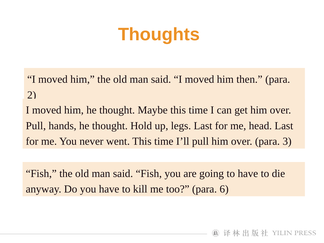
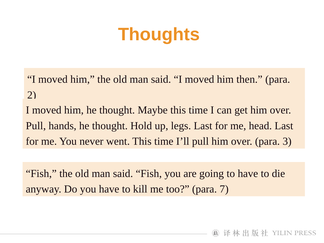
6: 6 -> 7
